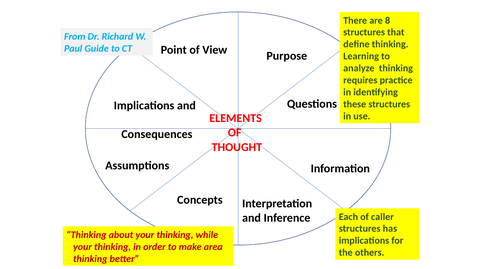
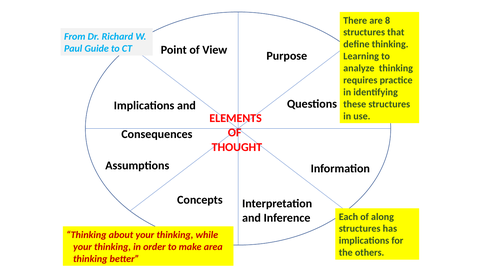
caller: caller -> along
